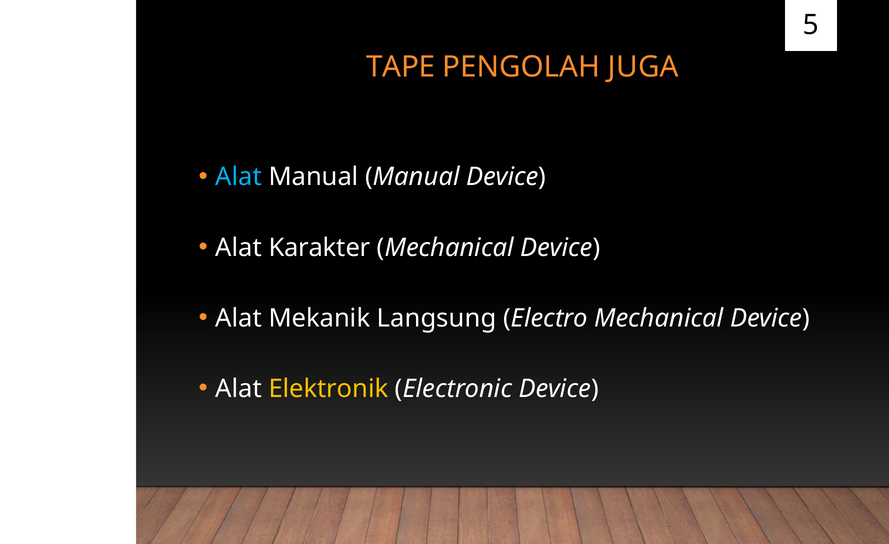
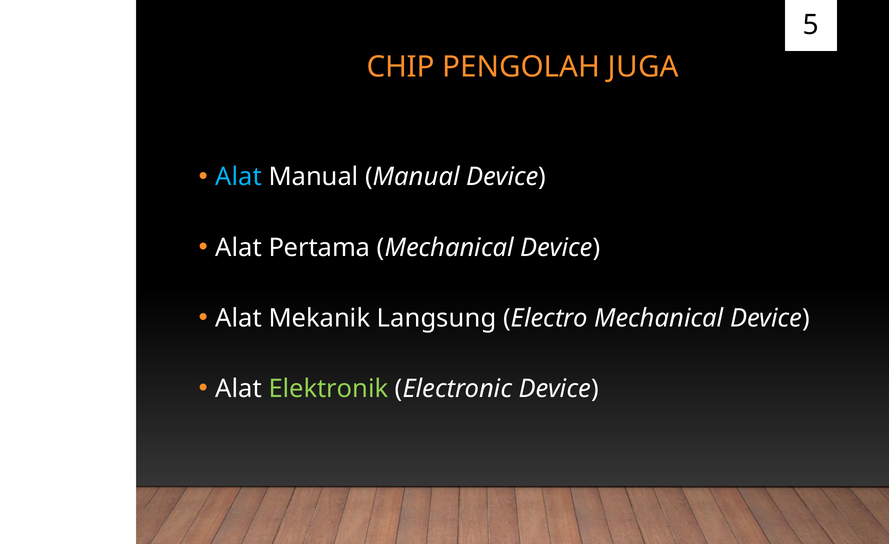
TAPE: TAPE -> CHIP
Karakter: Karakter -> Pertama
Elektronik colour: yellow -> light green
